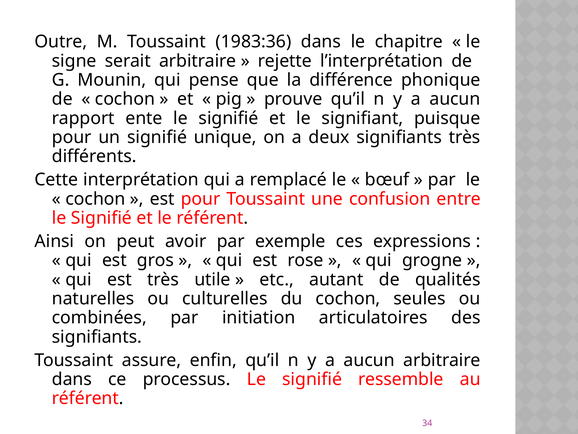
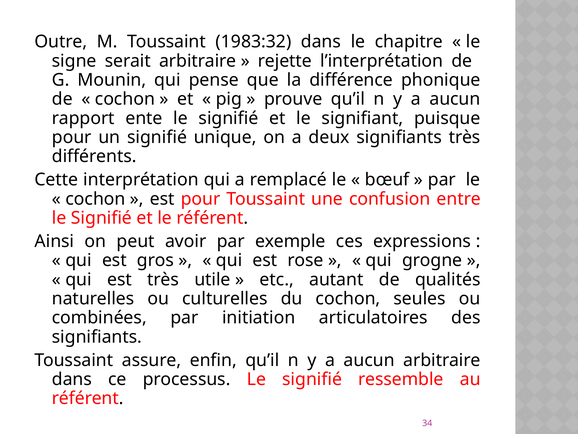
1983:36: 1983:36 -> 1983:32
